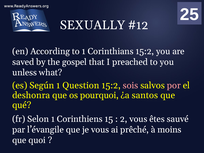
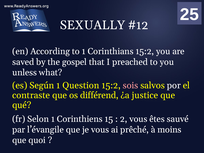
por colour: pink -> white
deshonra: deshonra -> contraste
pourquoi: pourquoi -> différend
santos: santos -> justice
